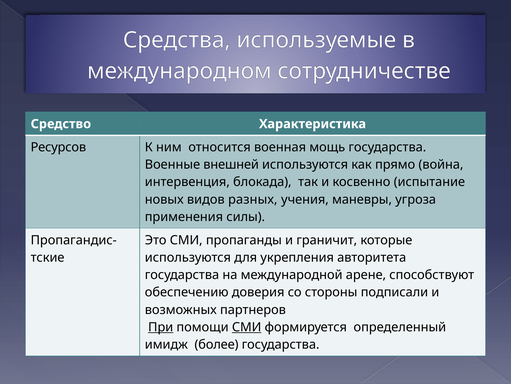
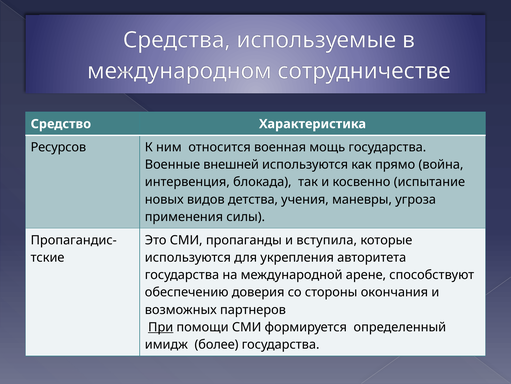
разных: разных -> детства
граничит: граничит -> вступила
подписали: подписали -> окончания
СМИ at (247, 327) underline: present -> none
